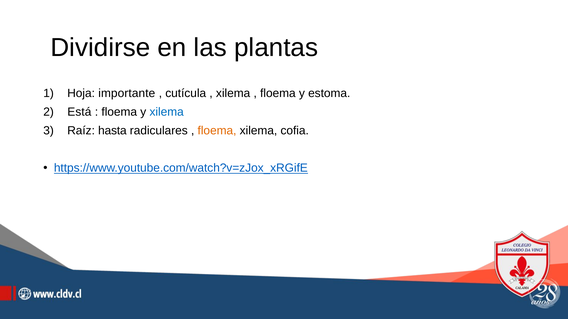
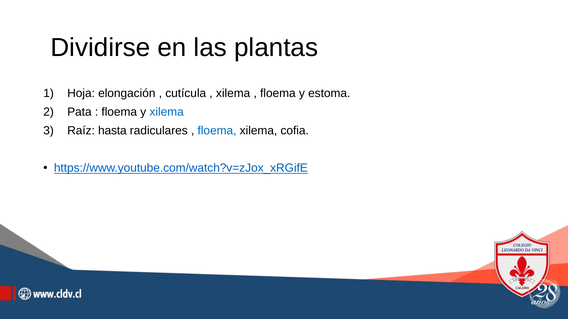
importante: importante -> elongación
Está: Está -> Pata
floema at (217, 131) colour: orange -> blue
